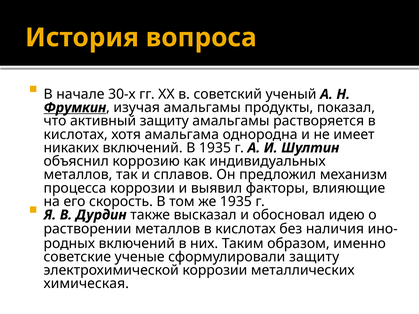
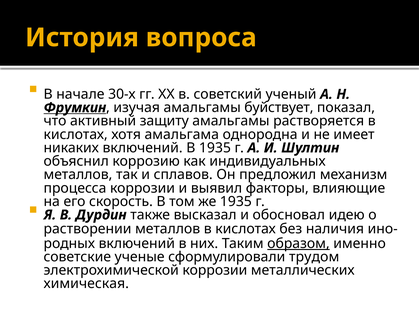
продукты: продукты -> буйствует
образом underline: none -> present
сформулировали защиту: защиту -> трудом
